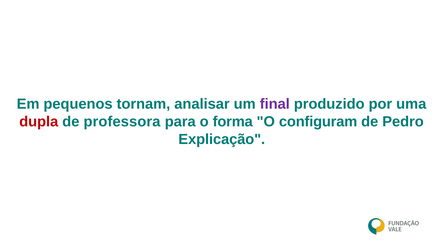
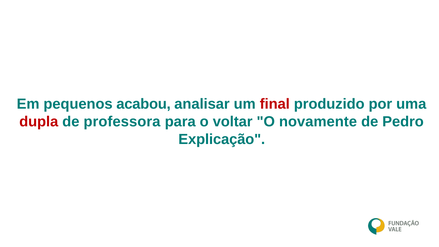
tornam: tornam -> acabou
final colour: purple -> red
forma: forma -> voltar
configuram: configuram -> novamente
